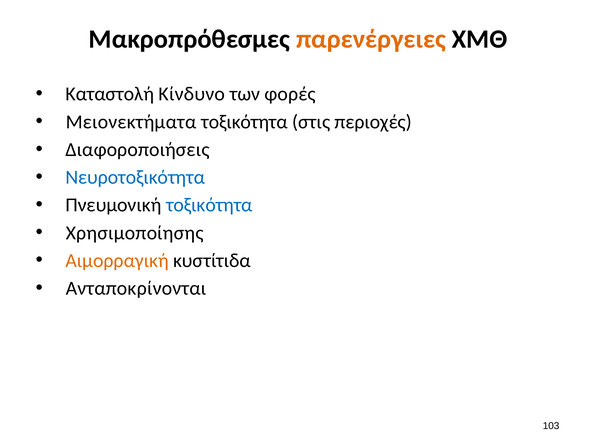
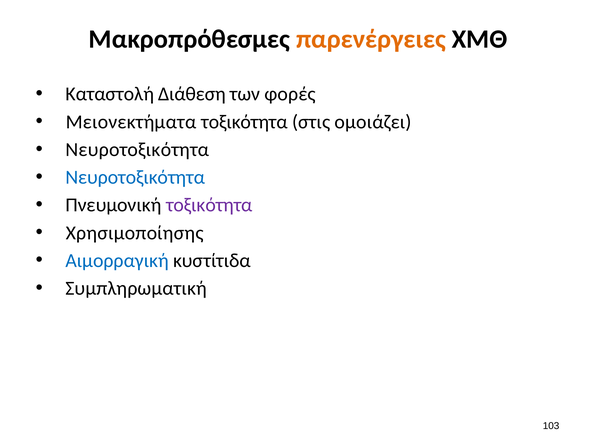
Κίνδυνο: Κίνδυνο -> Διάθεση
περιοχές: περιοχές -> ομοιάζει
Διαφοροποιήσεις at (137, 150): Διαφοροποιήσεις -> Νευροτοξικότητα
τοξικότητα at (209, 205) colour: blue -> purple
Αιμορραγική colour: orange -> blue
Ανταποκρίνονται: Ανταποκρίνονται -> Συμπληρωματική
